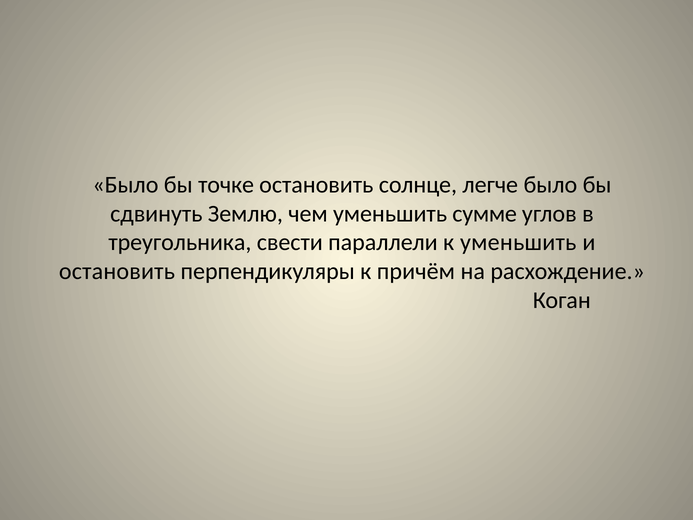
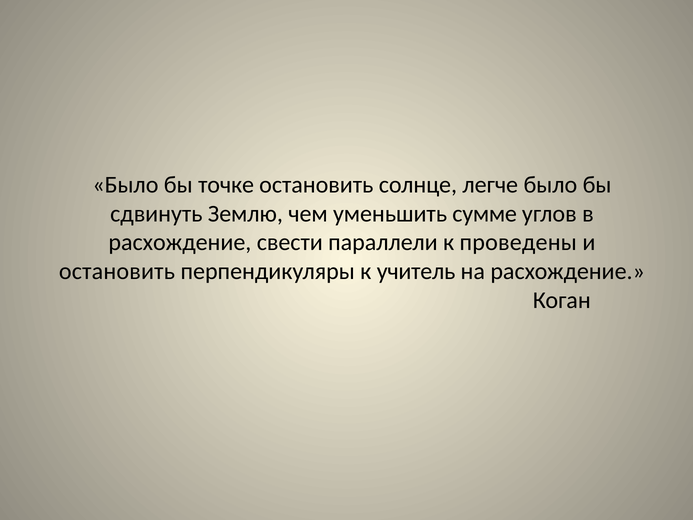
треугольника at (180, 242): треугольника -> расхождение
к уменьшить: уменьшить -> проведены
причём: причём -> учитель
